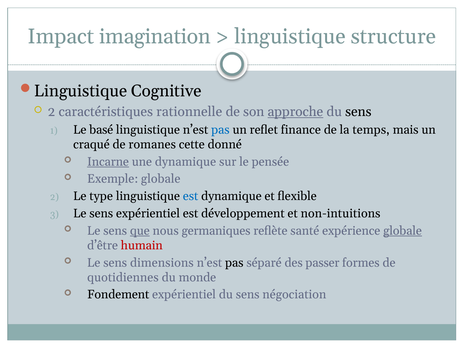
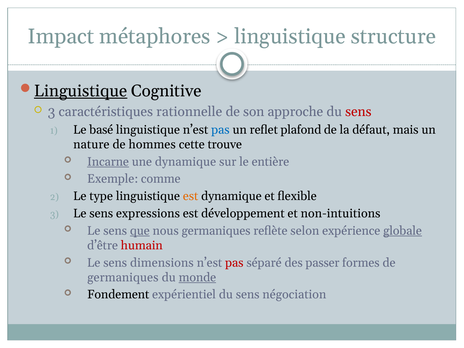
imagination: imagination -> métaphores
Linguistique at (81, 91) underline: none -> present
2 at (51, 112): 2 -> 3
approche underline: present -> none
sens at (358, 112) colour: black -> red
finance: finance -> plafond
temps: temps -> défaut
craqué: craqué -> nature
romanes: romanes -> hommes
donné: donné -> trouve
pensée: pensée -> entière
Exemple globale: globale -> comme
est at (191, 196) colour: blue -> orange
sens expérientiel: expérientiel -> expressions
santé: santé -> selon
pas at (234, 263) colour: black -> red
quotidiennes at (123, 277): quotidiennes -> germaniques
monde underline: none -> present
